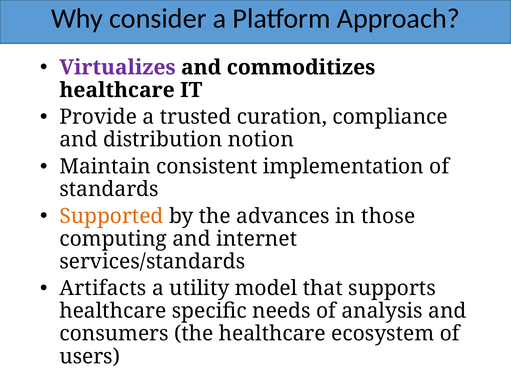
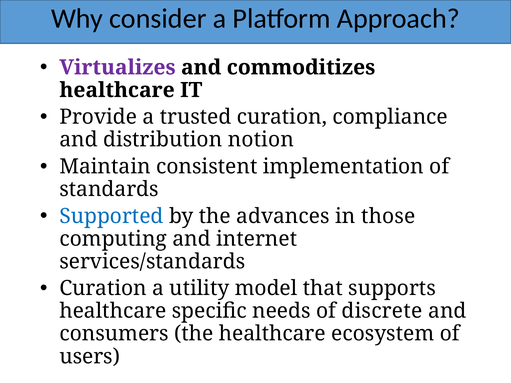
Supported colour: orange -> blue
Artifacts at (103, 289): Artifacts -> Curation
analysis: analysis -> discrete
